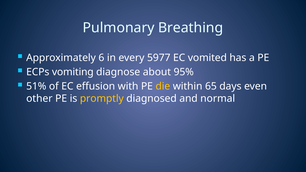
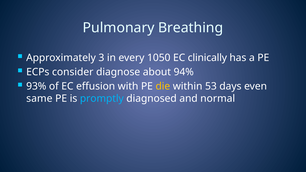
6: 6 -> 3
5977: 5977 -> 1050
vomited: vomited -> clinically
vomiting: vomiting -> consider
95%: 95% -> 94%
51%: 51% -> 93%
65: 65 -> 53
other: other -> same
promptly colour: yellow -> light blue
